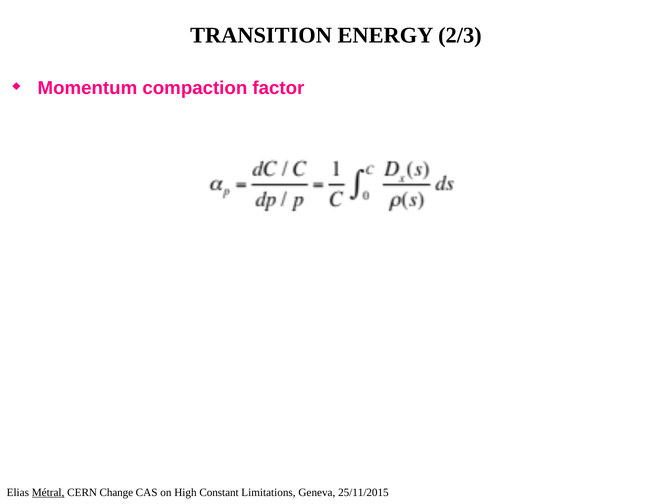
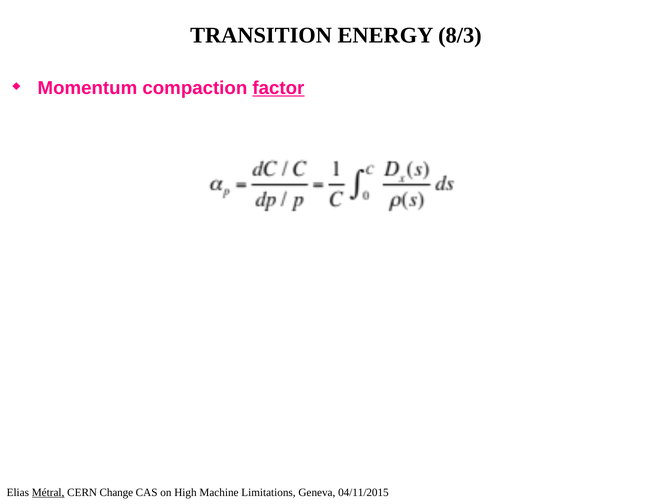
2/3: 2/3 -> 8/3
factor underline: none -> present
Constant: Constant -> Machine
25/11/2015: 25/11/2015 -> 04/11/2015
